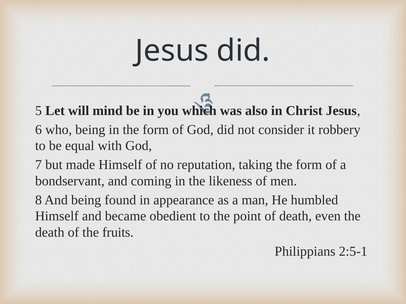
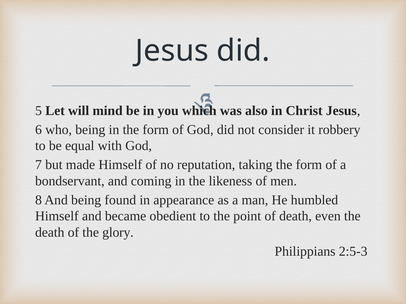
fruits: fruits -> glory
2:5-1: 2:5-1 -> 2:5-3
